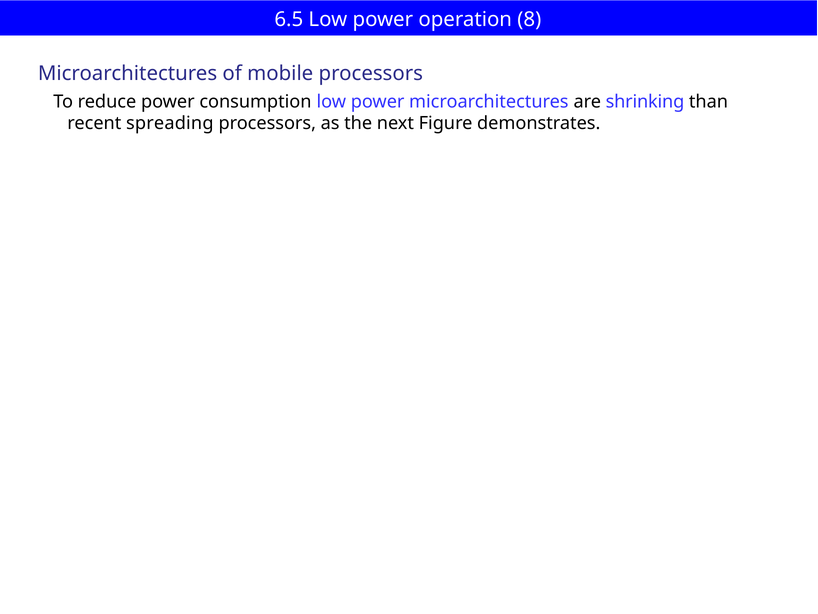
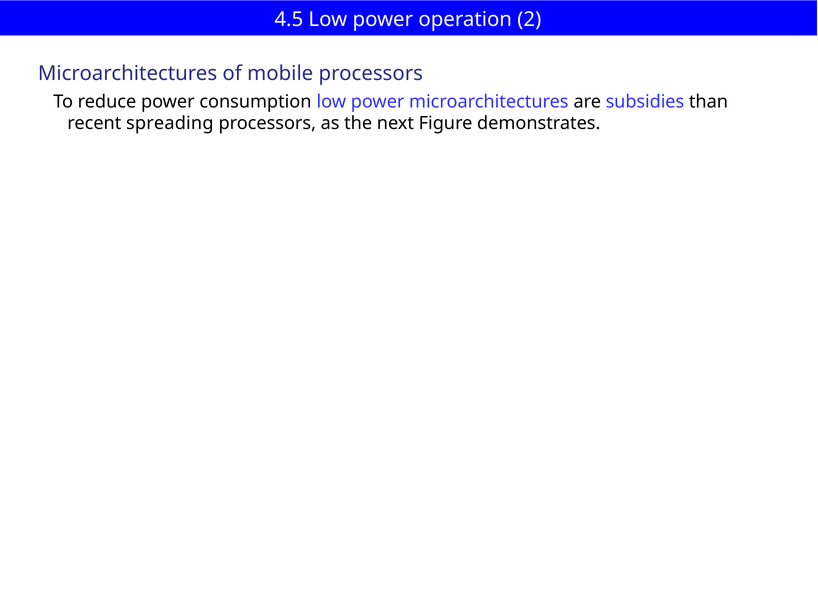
6.5: 6.5 -> 4.5
8: 8 -> 2
shrinking: shrinking -> subsidies
